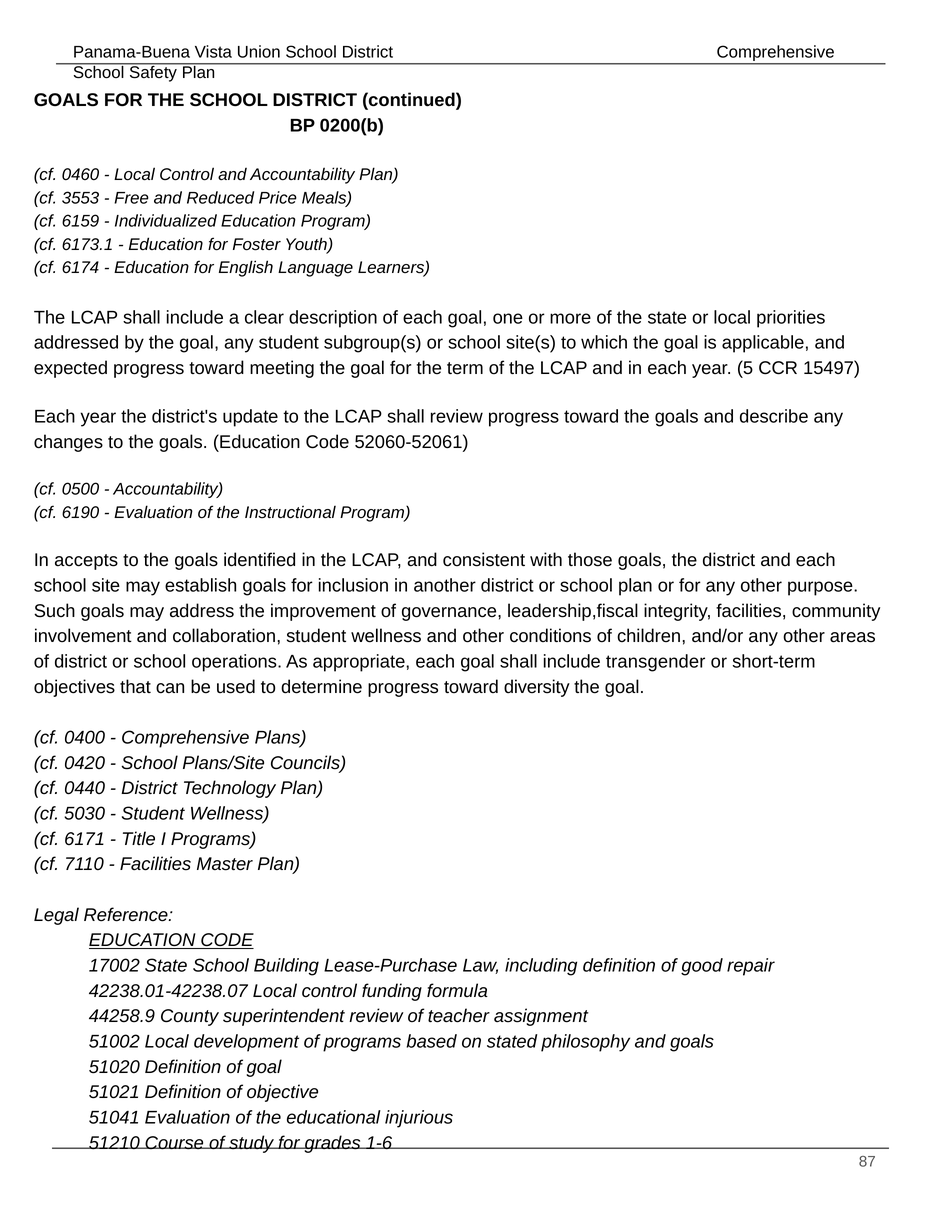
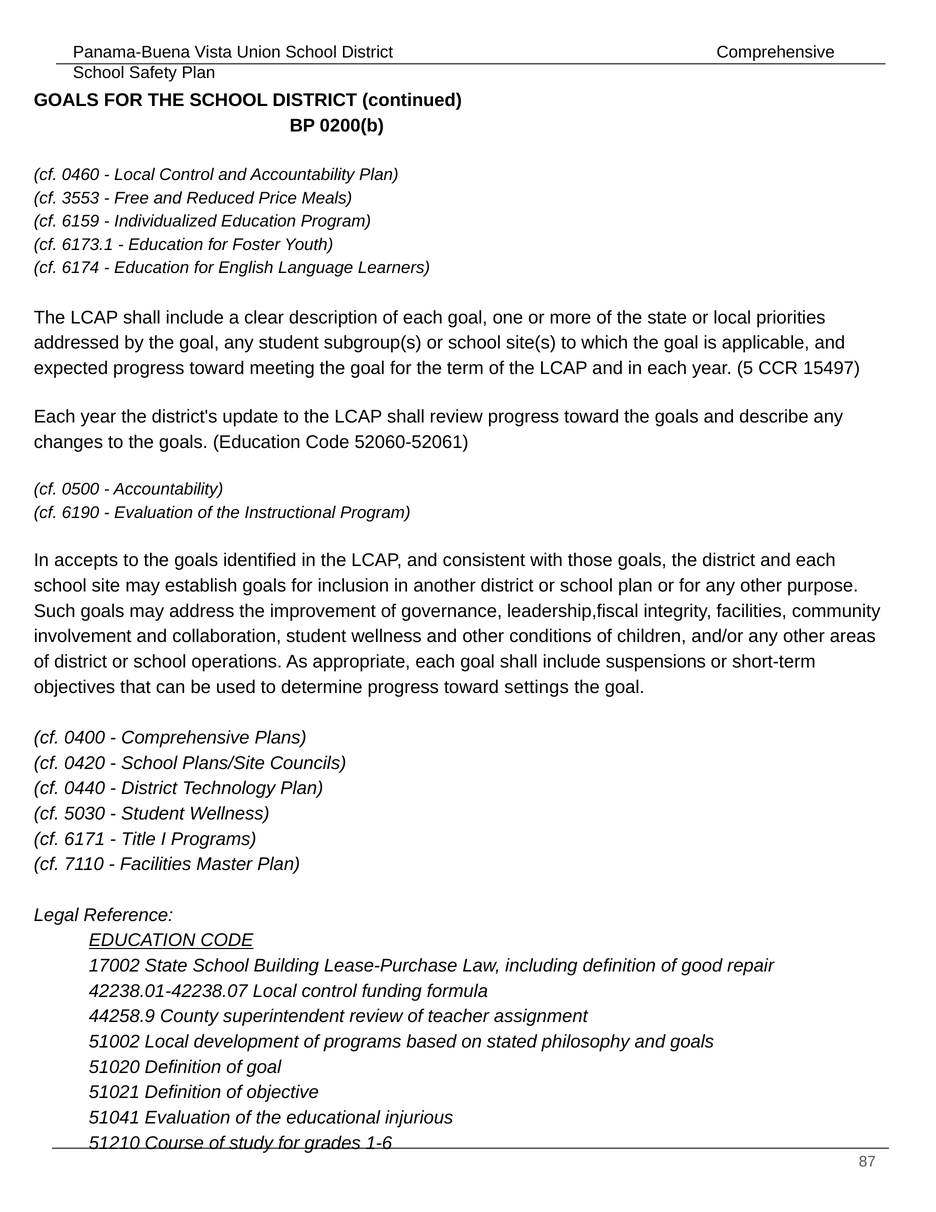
transgender: transgender -> suspensions
diversity: diversity -> settings
